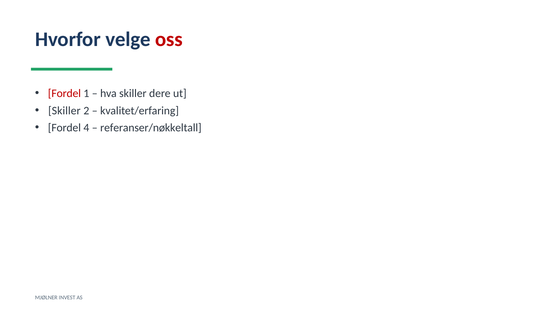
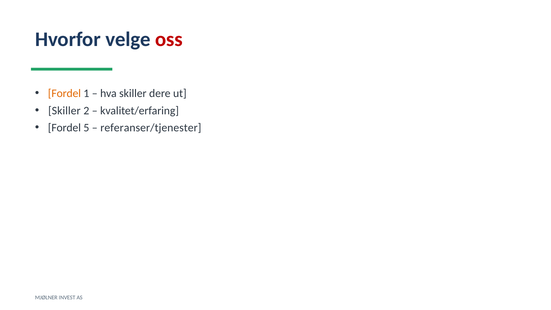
Fordel at (64, 93) colour: red -> orange
4: 4 -> 5
referanser/nøkkeltall: referanser/nøkkeltall -> referanser/tjenester
